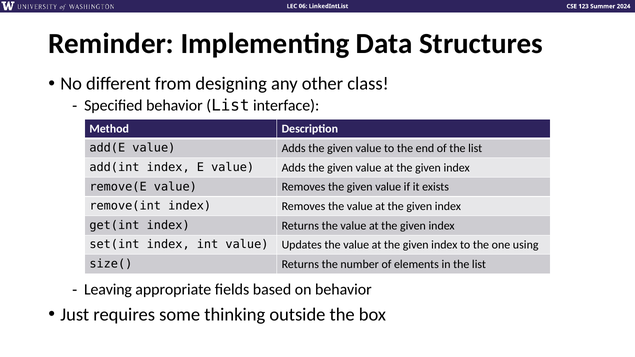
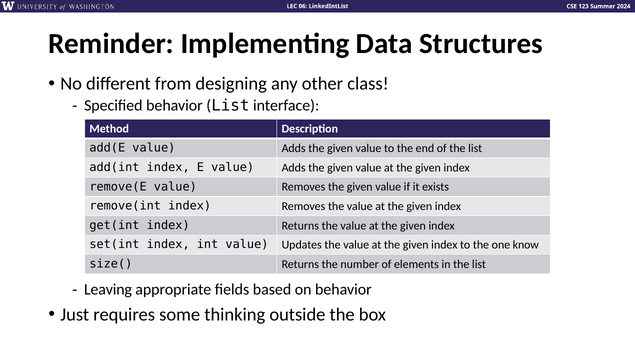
using: using -> know
